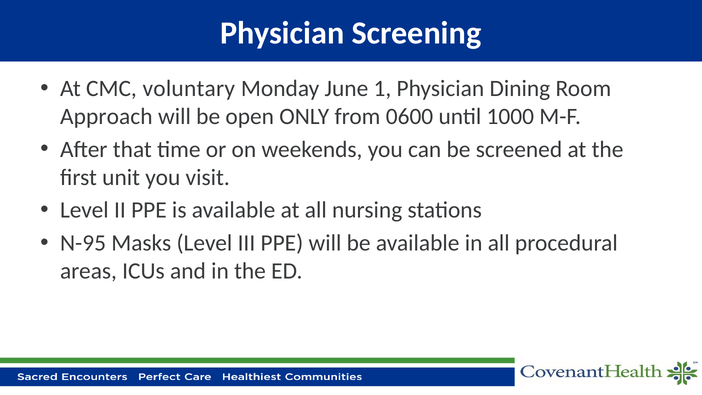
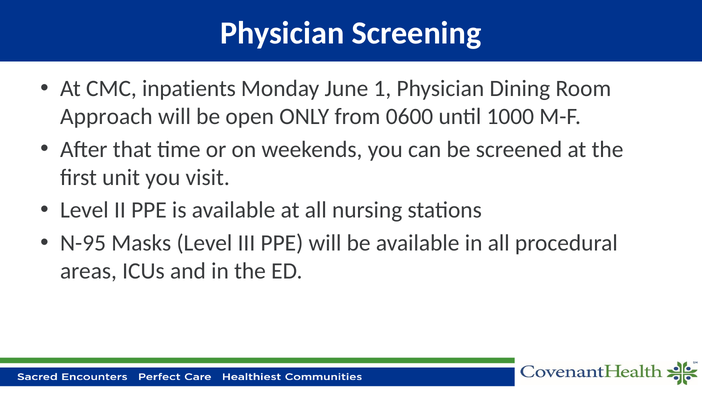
voluntary: voluntary -> inpatients
